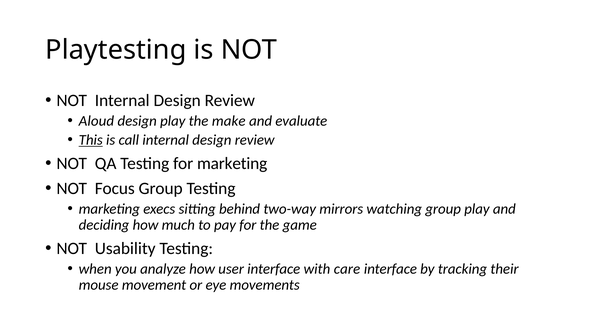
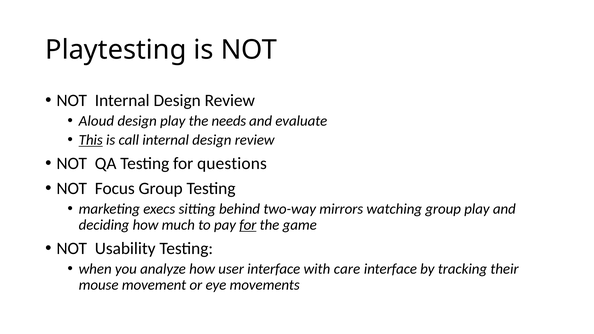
make: make -> needs
for marketing: marketing -> questions
for at (248, 225) underline: none -> present
